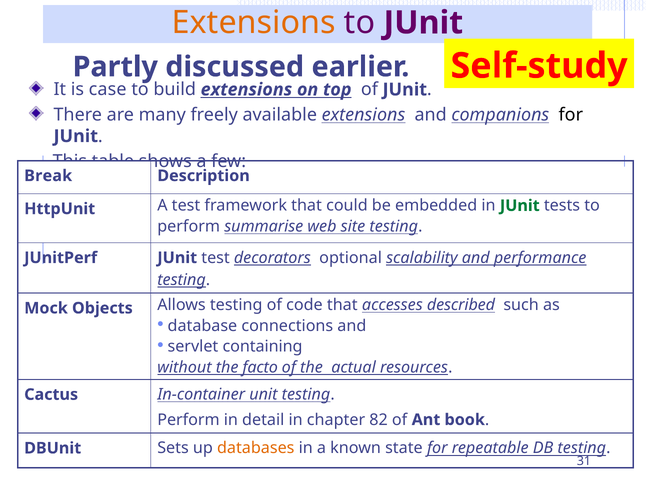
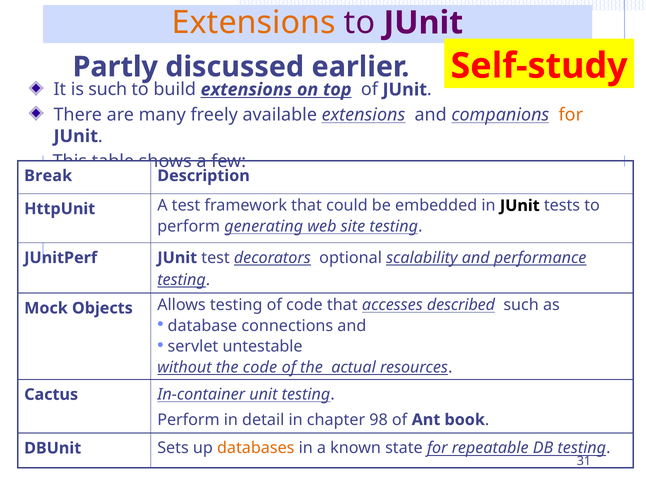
is case: case -> such
for at (571, 115) colour: black -> orange
JUnit at (520, 206) colour: green -> black
summarise: summarise -> generating
containing: containing -> untestable
the facto: facto -> code
82: 82 -> 98
